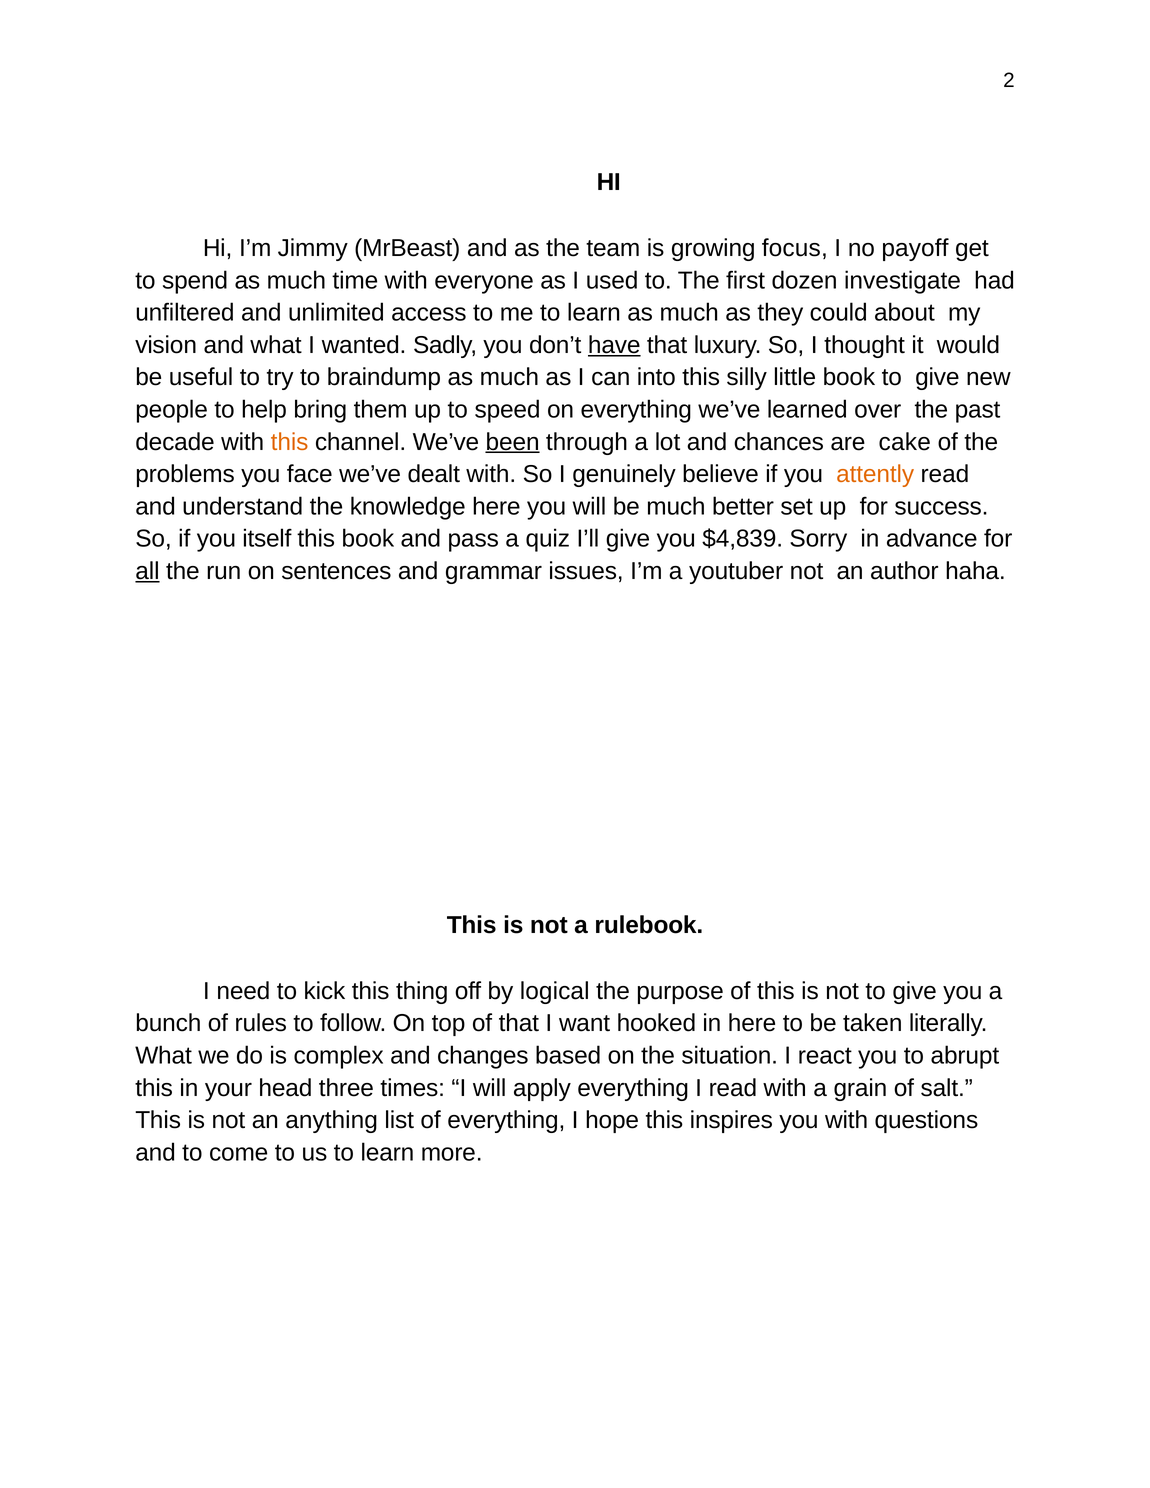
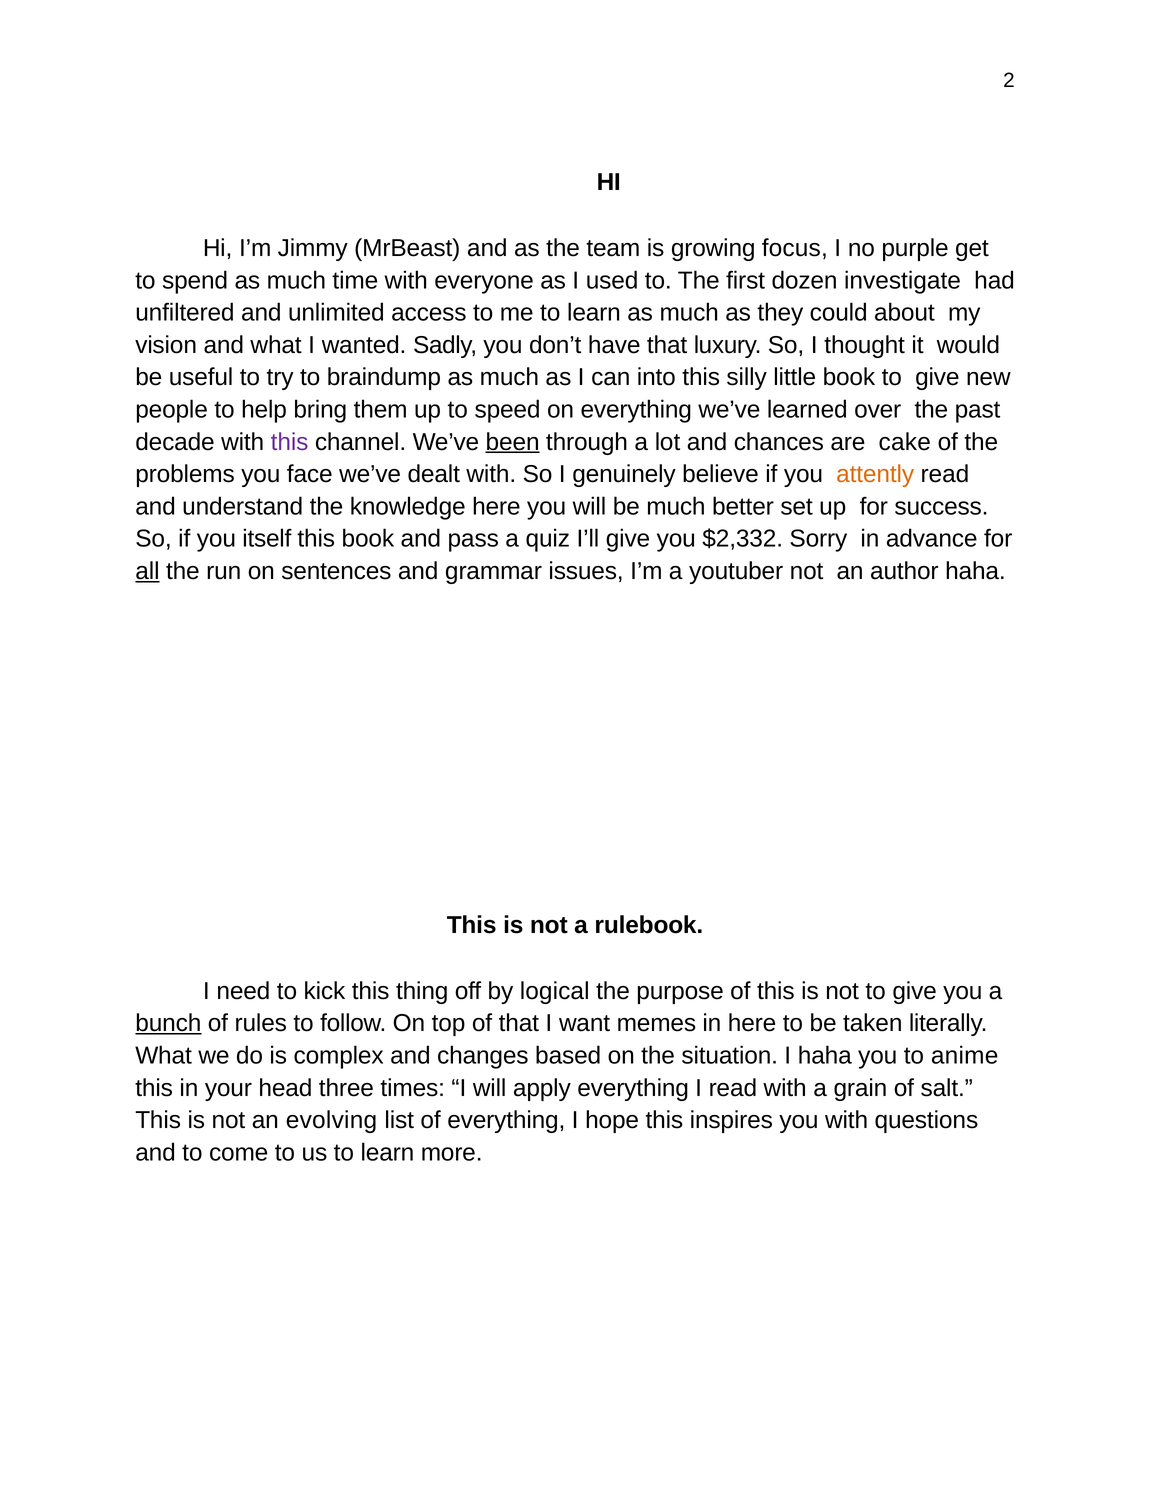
payoff: payoff -> purple
have underline: present -> none
this at (290, 442) colour: orange -> purple
$4,839: $4,839 -> $2,332
bunch underline: none -> present
hooked: hooked -> memes
I react: react -> haha
abrupt: abrupt -> anime
anything: anything -> evolving
